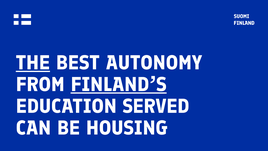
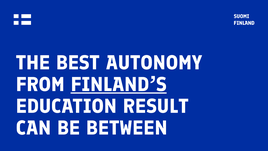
THE underline: present -> none
SERVED: SERVED -> RESULT
HOUSING: HOUSING -> BETWEEN
